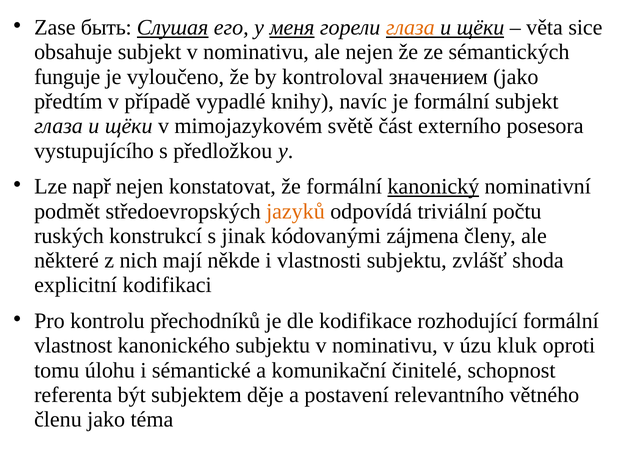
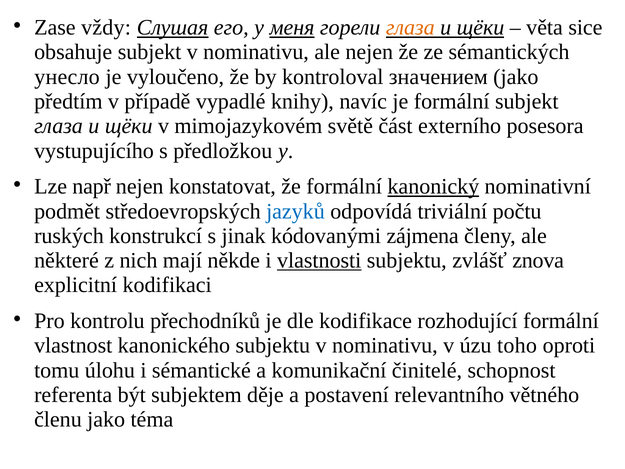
быть: быть -> vždy
funguje: funguje -> унесло
jazyků colour: orange -> blue
vlastnosti underline: none -> present
shoda: shoda -> znova
kluk: kluk -> toho
